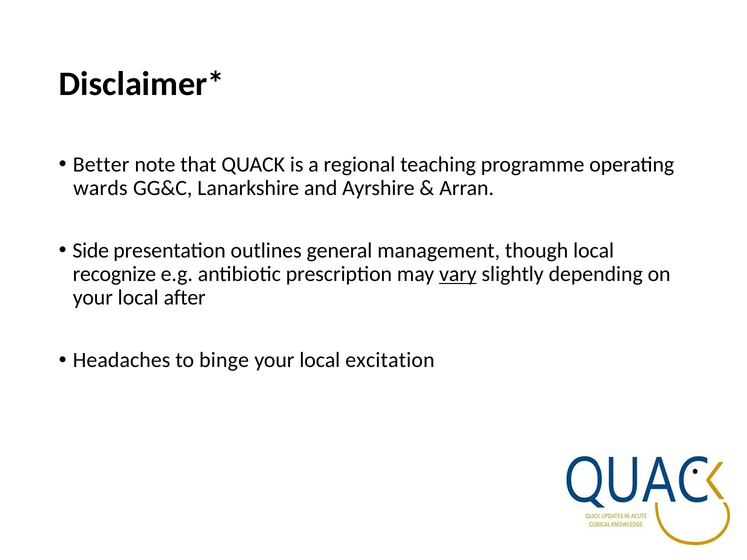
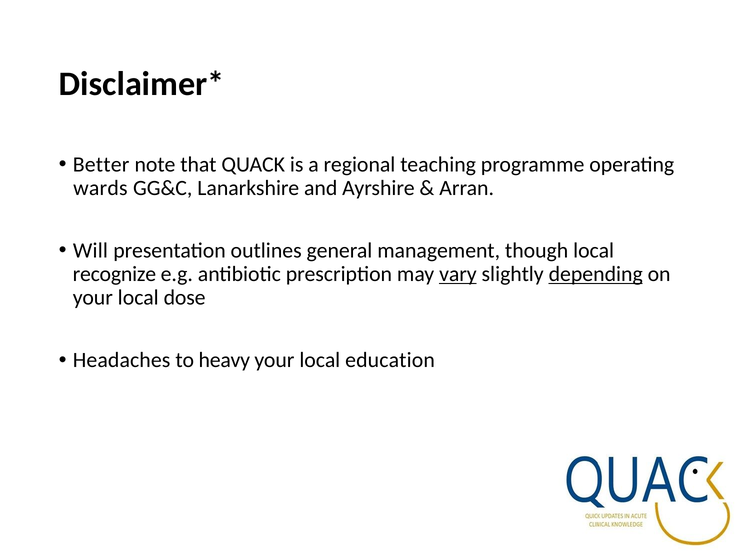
Side: Side -> Will
depending underline: none -> present
after: after -> dose
binge: binge -> heavy
excitation: excitation -> education
